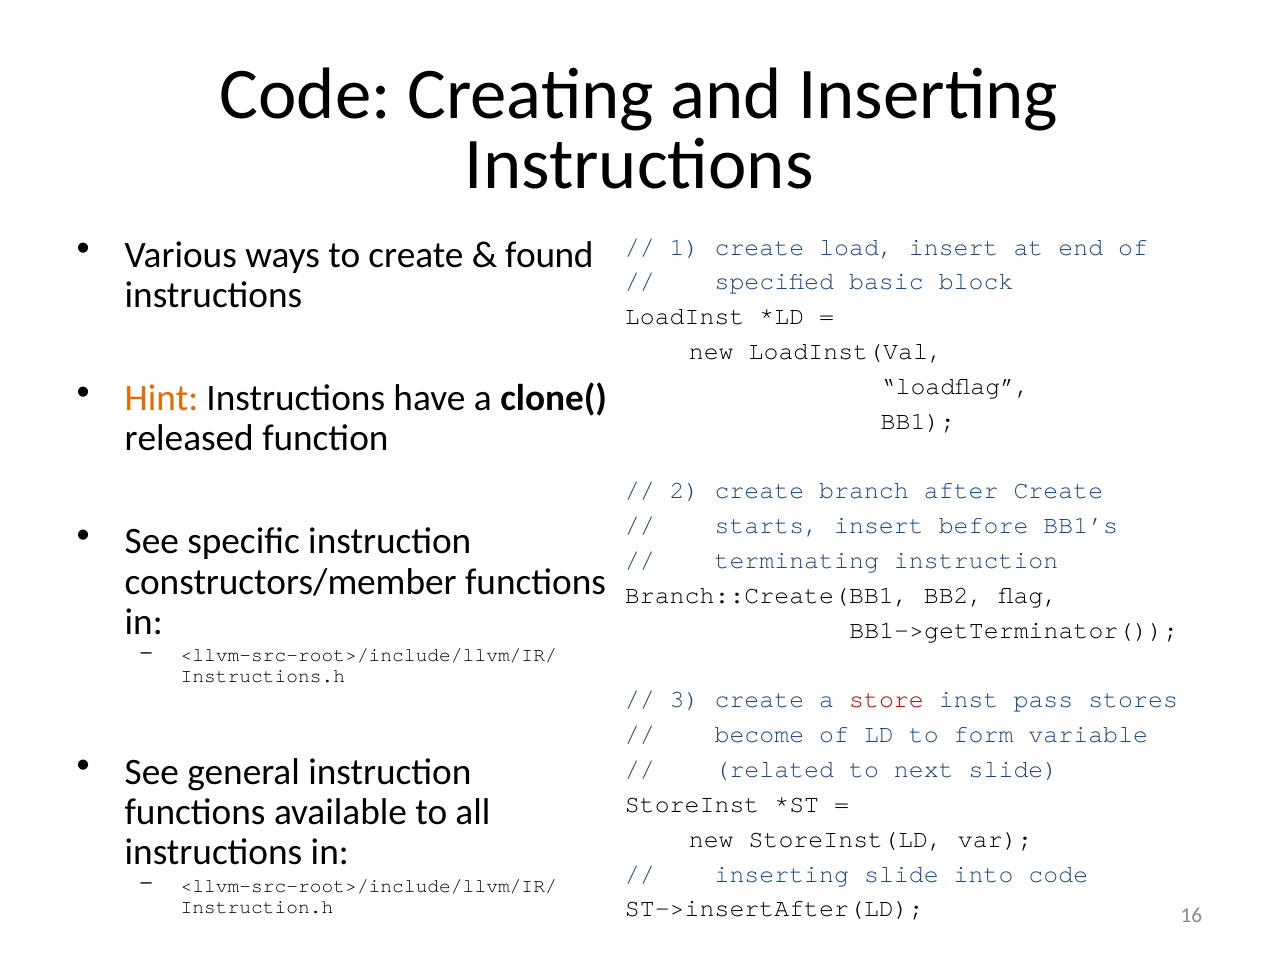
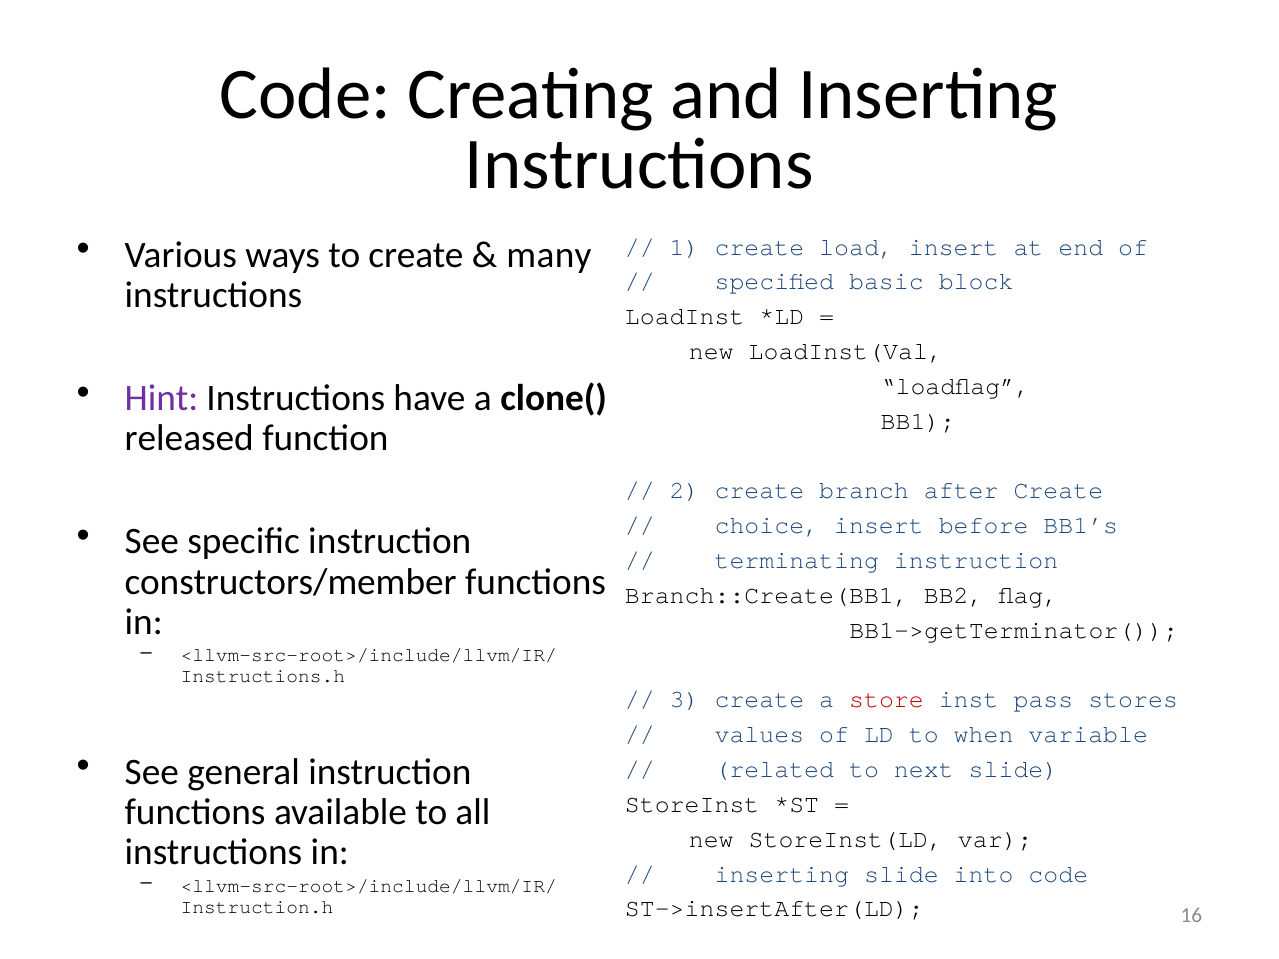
found: found -> many
Hint colour: orange -> purple
starts: starts -> choice
become: become -> values
form: form -> when
